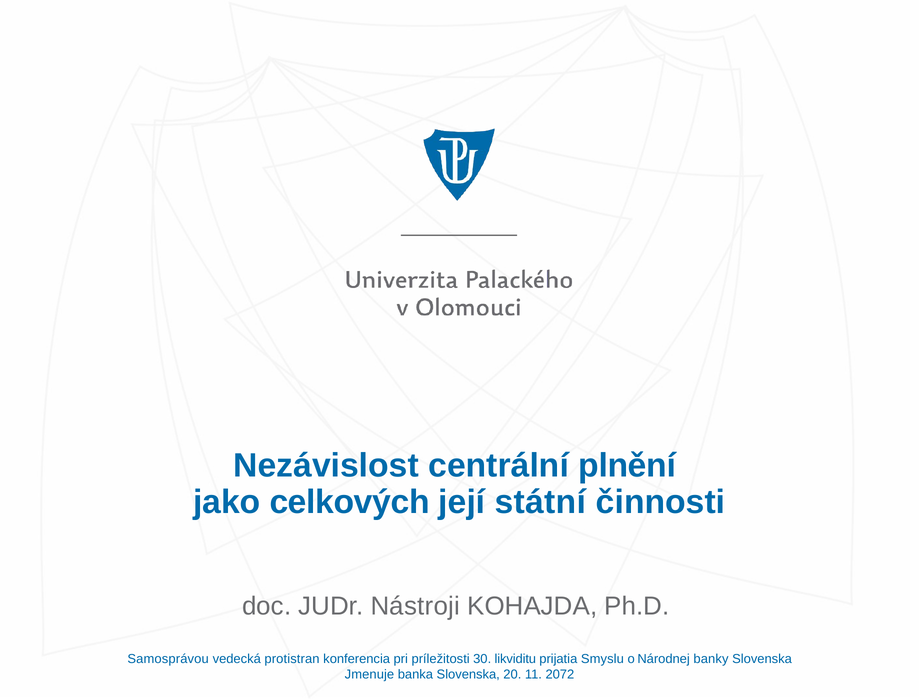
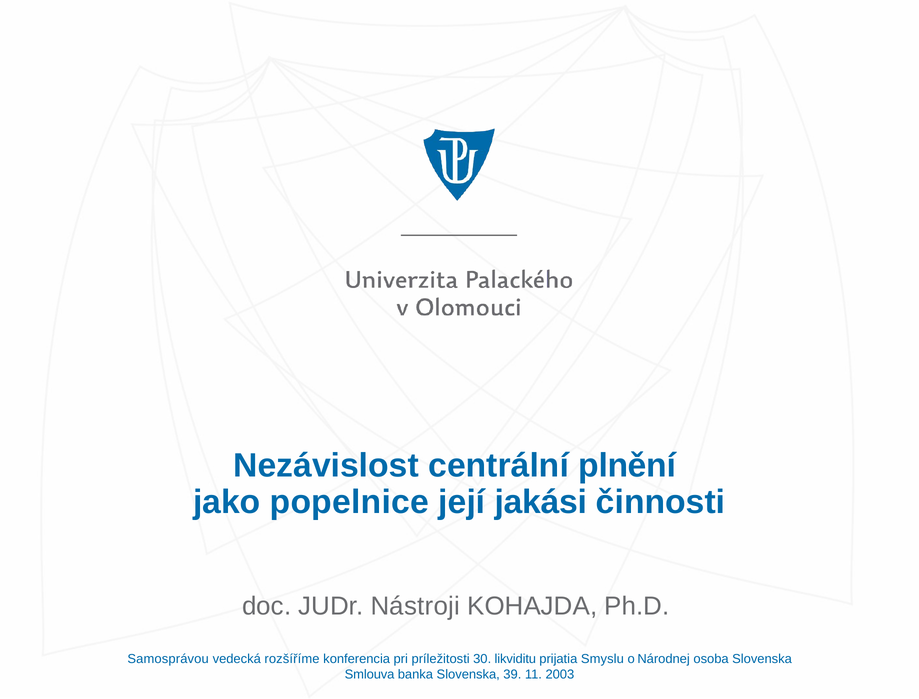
celkových: celkových -> popelnice
státní: státní -> jakási
protistran: protistran -> rozšíříme
banky: banky -> osoba
Jmenuje: Jmenuje -> Smlouva
20: 20 -> 39
2072: 2072 -> 2003
